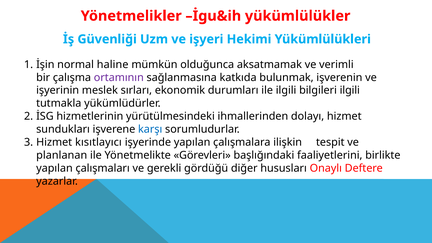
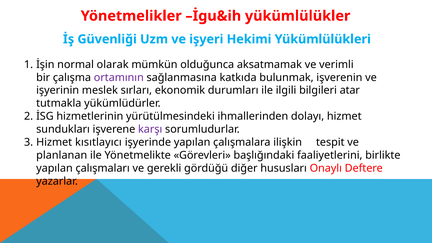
haline: haline -> olarak
bilgileri ilgili: ilgili -> atar
karşı colour: blue -> purple
